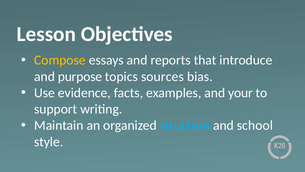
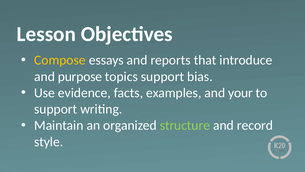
topics sources: sources -> support
structure colour: light blue -> light green
school: school -> record
